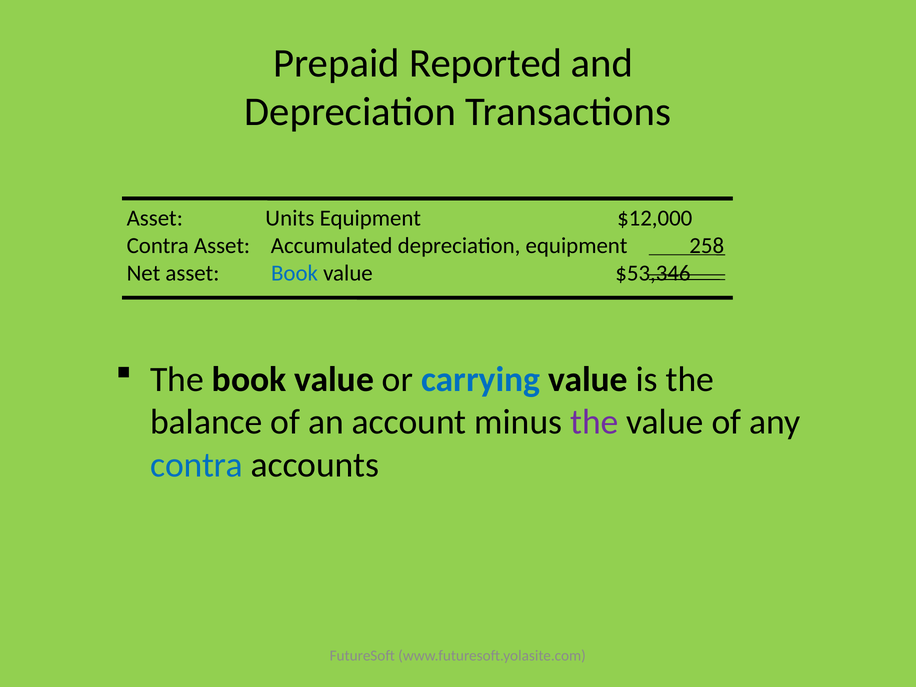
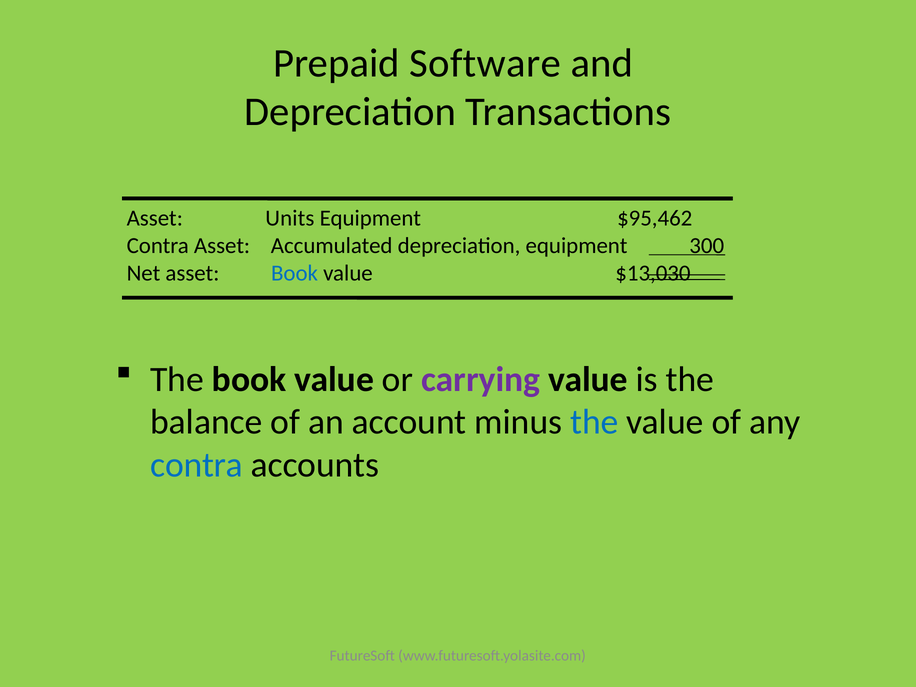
Reported: Reported -> Software
$12,000: $12,000 -> $95,462
258: 258 -> 300
$53,346: $53,346 -> $13,030
carrying colour: blue -> purple
the at (594, 422) colour: purple -> blue
